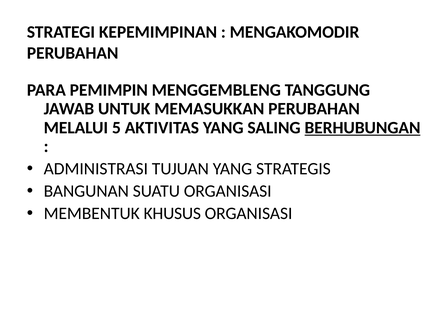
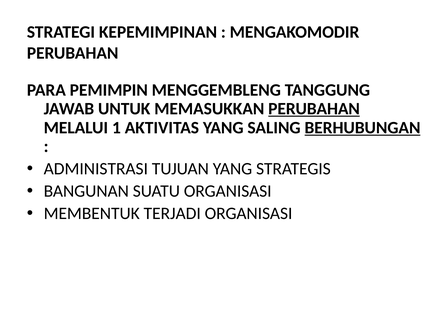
PERUBAHAN at (314, 109) underline: none -> present
5: 5 -> 1
KHUSUS: KHUSUS -> TERJADI
